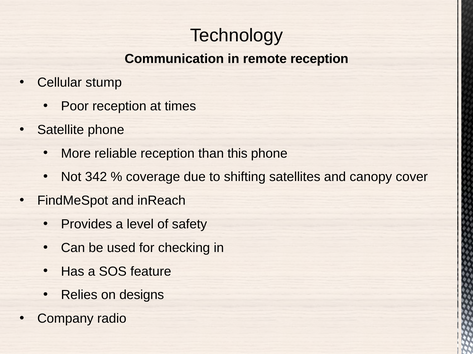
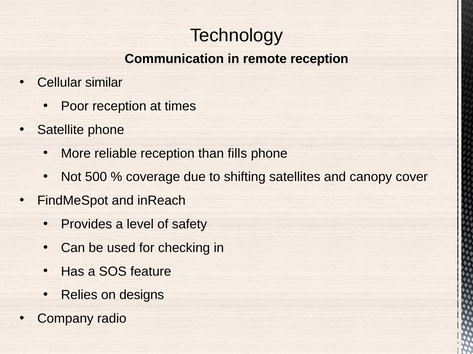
stump: stump -> similar
this: this -> fills
342: 342 -> 500
